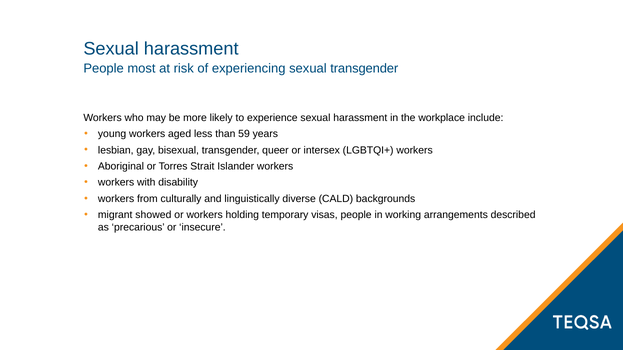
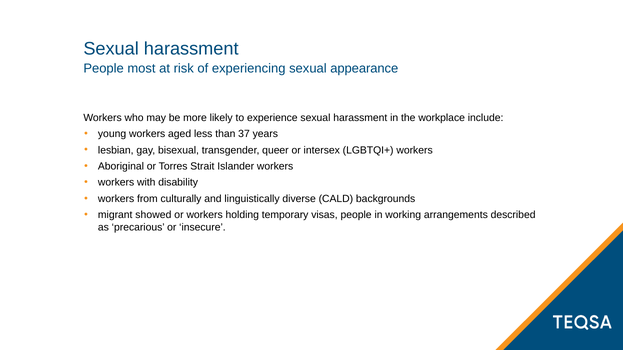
sexual transgender: transgender -> appearance
59: 59 -> 37
